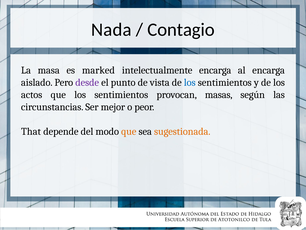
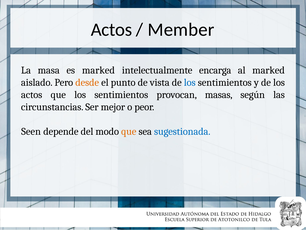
Nada at (111, 30): Nada -> Actos
Contagio: Contagio -> Member
al encarga: encarga -> marked
desde colour: purple -> orange
That: That -> Seen
sugestionada colour: orange -> blue
